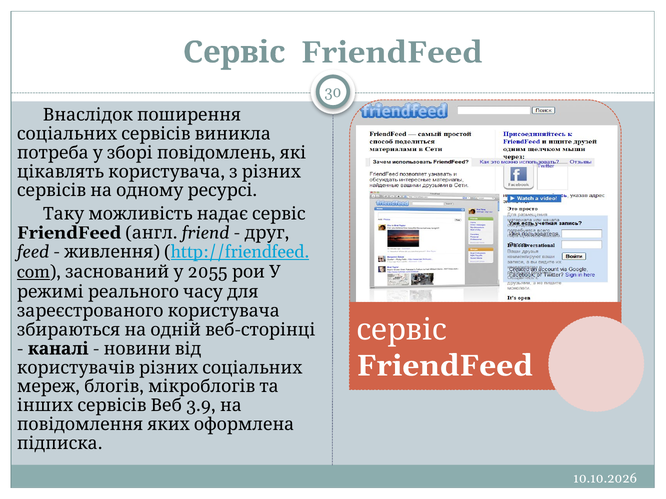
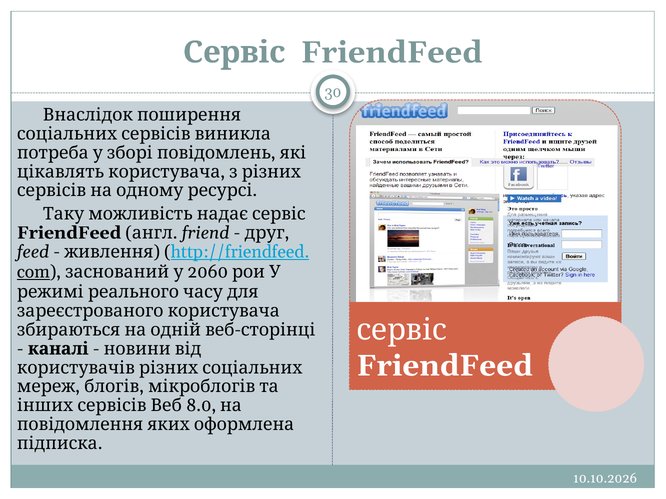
2055: 2055 -> 2060
3.9: 3.9 -> 8.0
